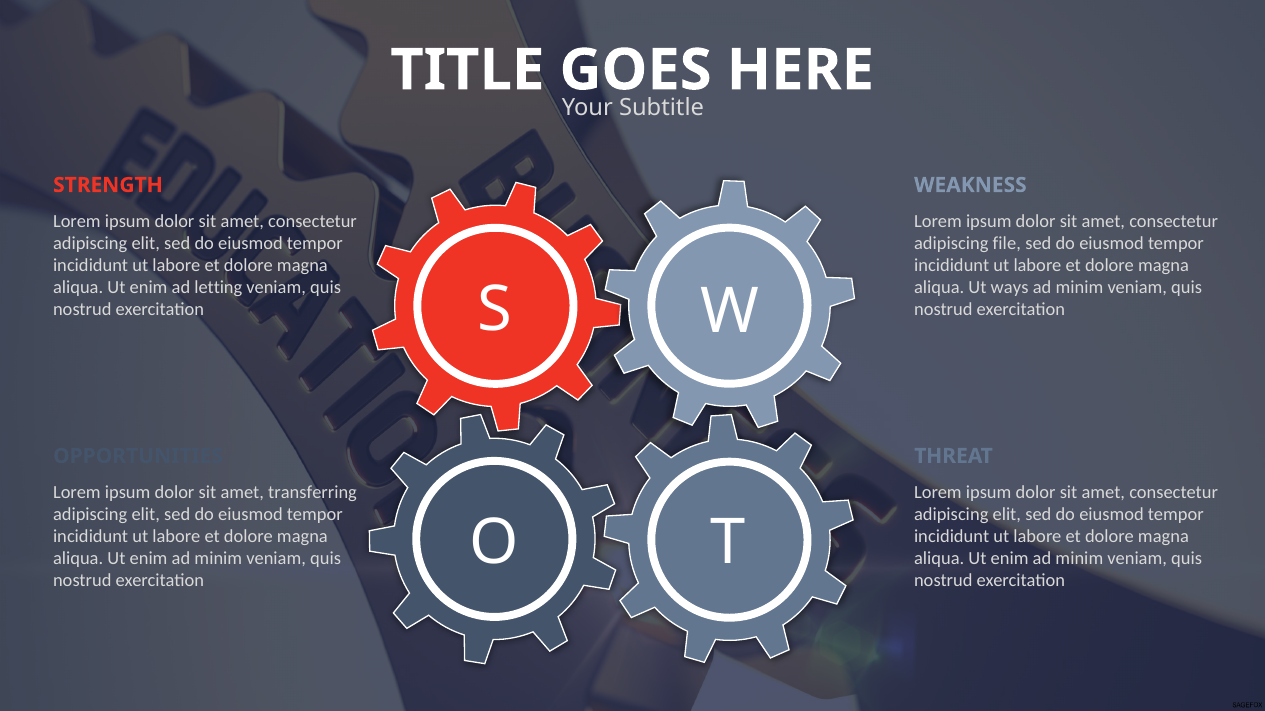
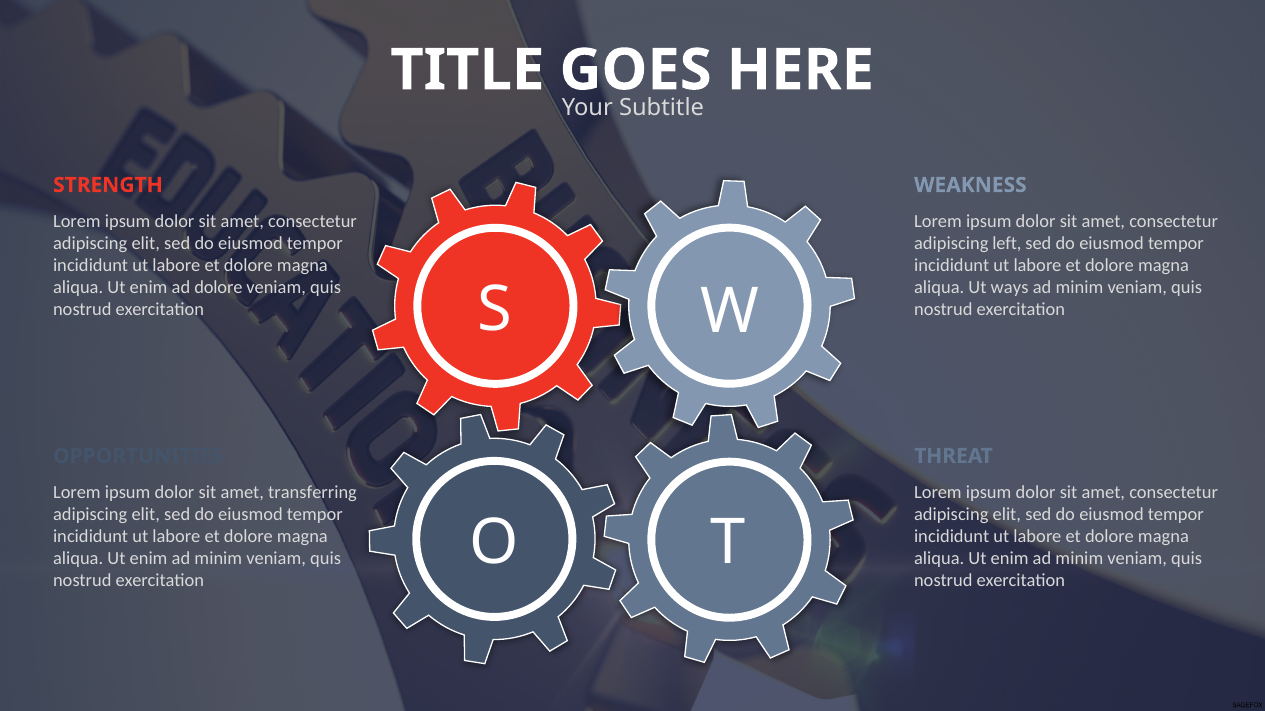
file: file -> left
ad letting: letting -> dolore
